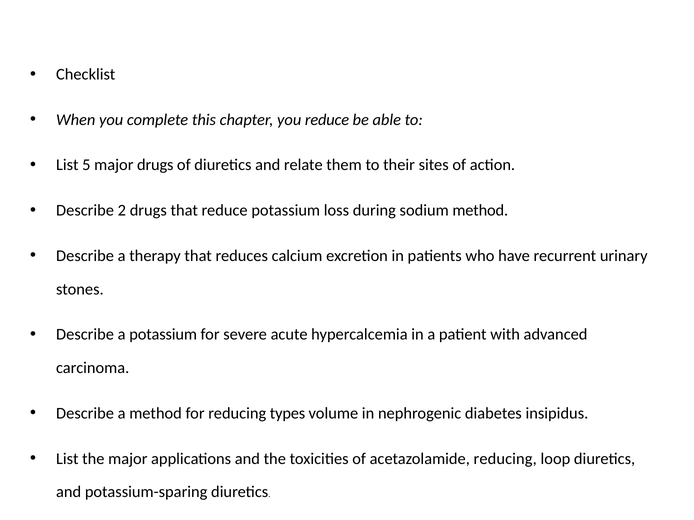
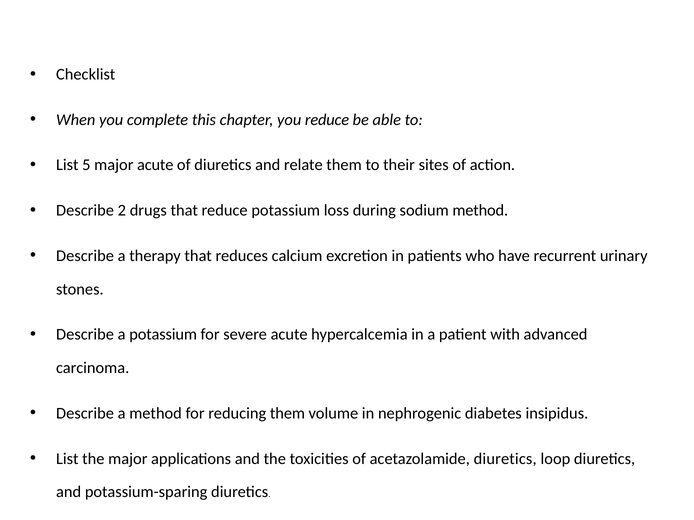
major drugs: drugs -> acute
reducing types: types -> them
acetazolamide reducing: reducing -> diuretics
